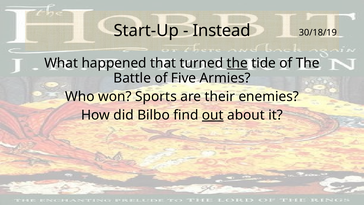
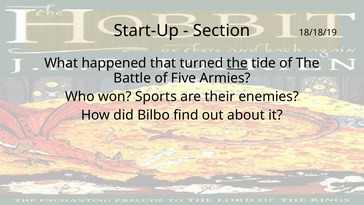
Instead: Instead -> Section
30/18/19: 30/18/19 -> 18/18/19
out underline: present -> none
